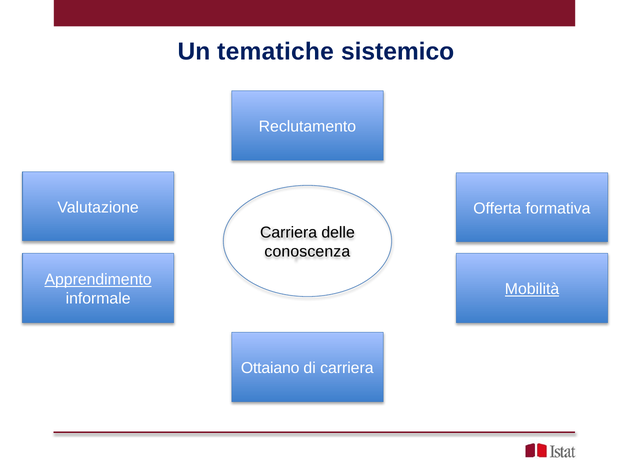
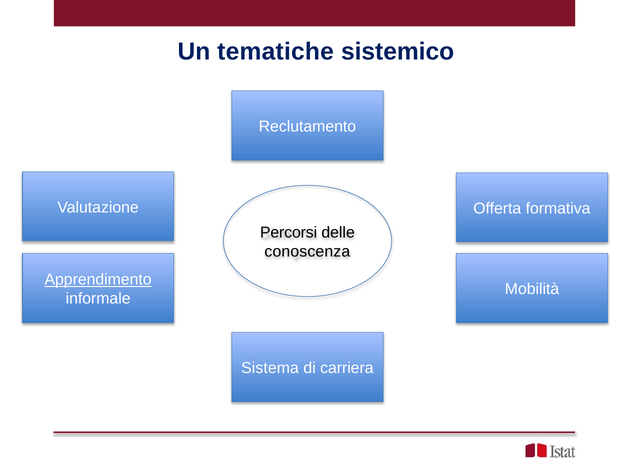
Carriera at (289, 233): Carriera -> Percorsi
Mobilità underline: present -> none
Ottaiano: Ottaiano -> Sistema
